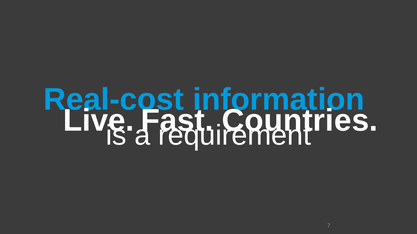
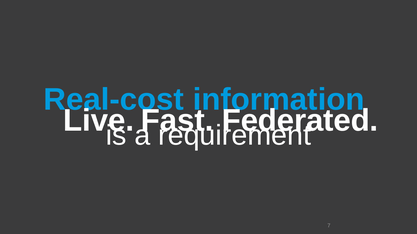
Countries: Countries -> Federated
